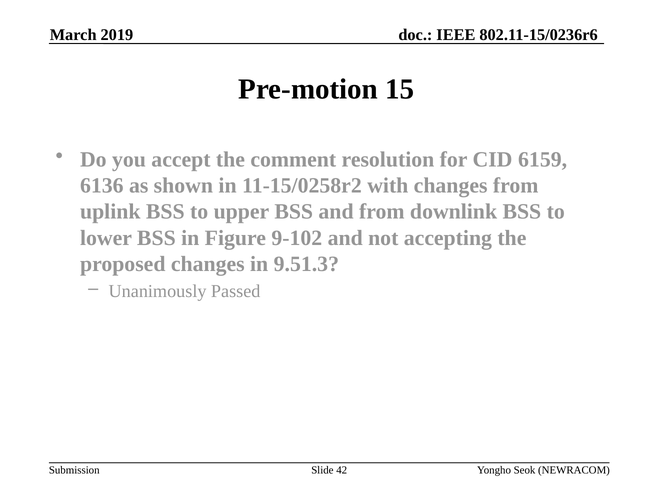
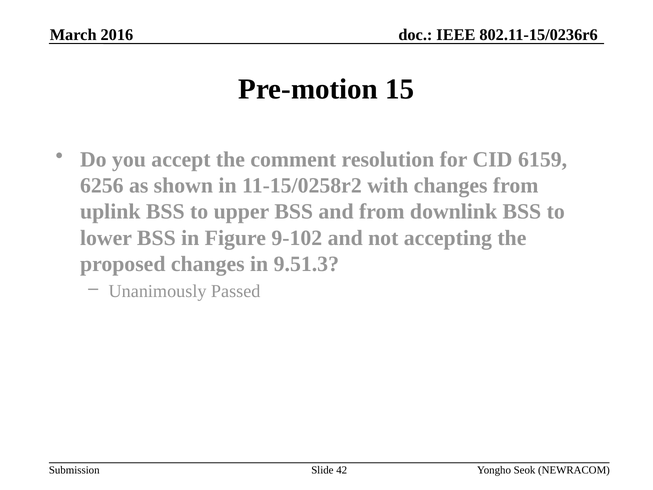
2019: 2019 -> 2016
6136: 6136 -> 6256
